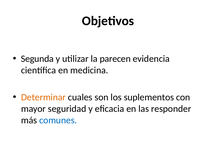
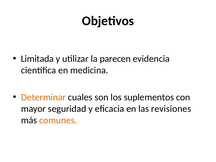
Segunda: Segunda -> Limitada
responder: responder -> revisiones
comunes colour: blue -> orange
